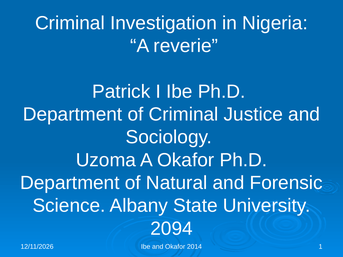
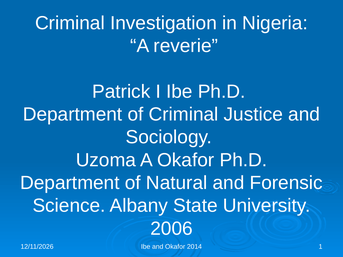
2094: 2094 -> 2006
